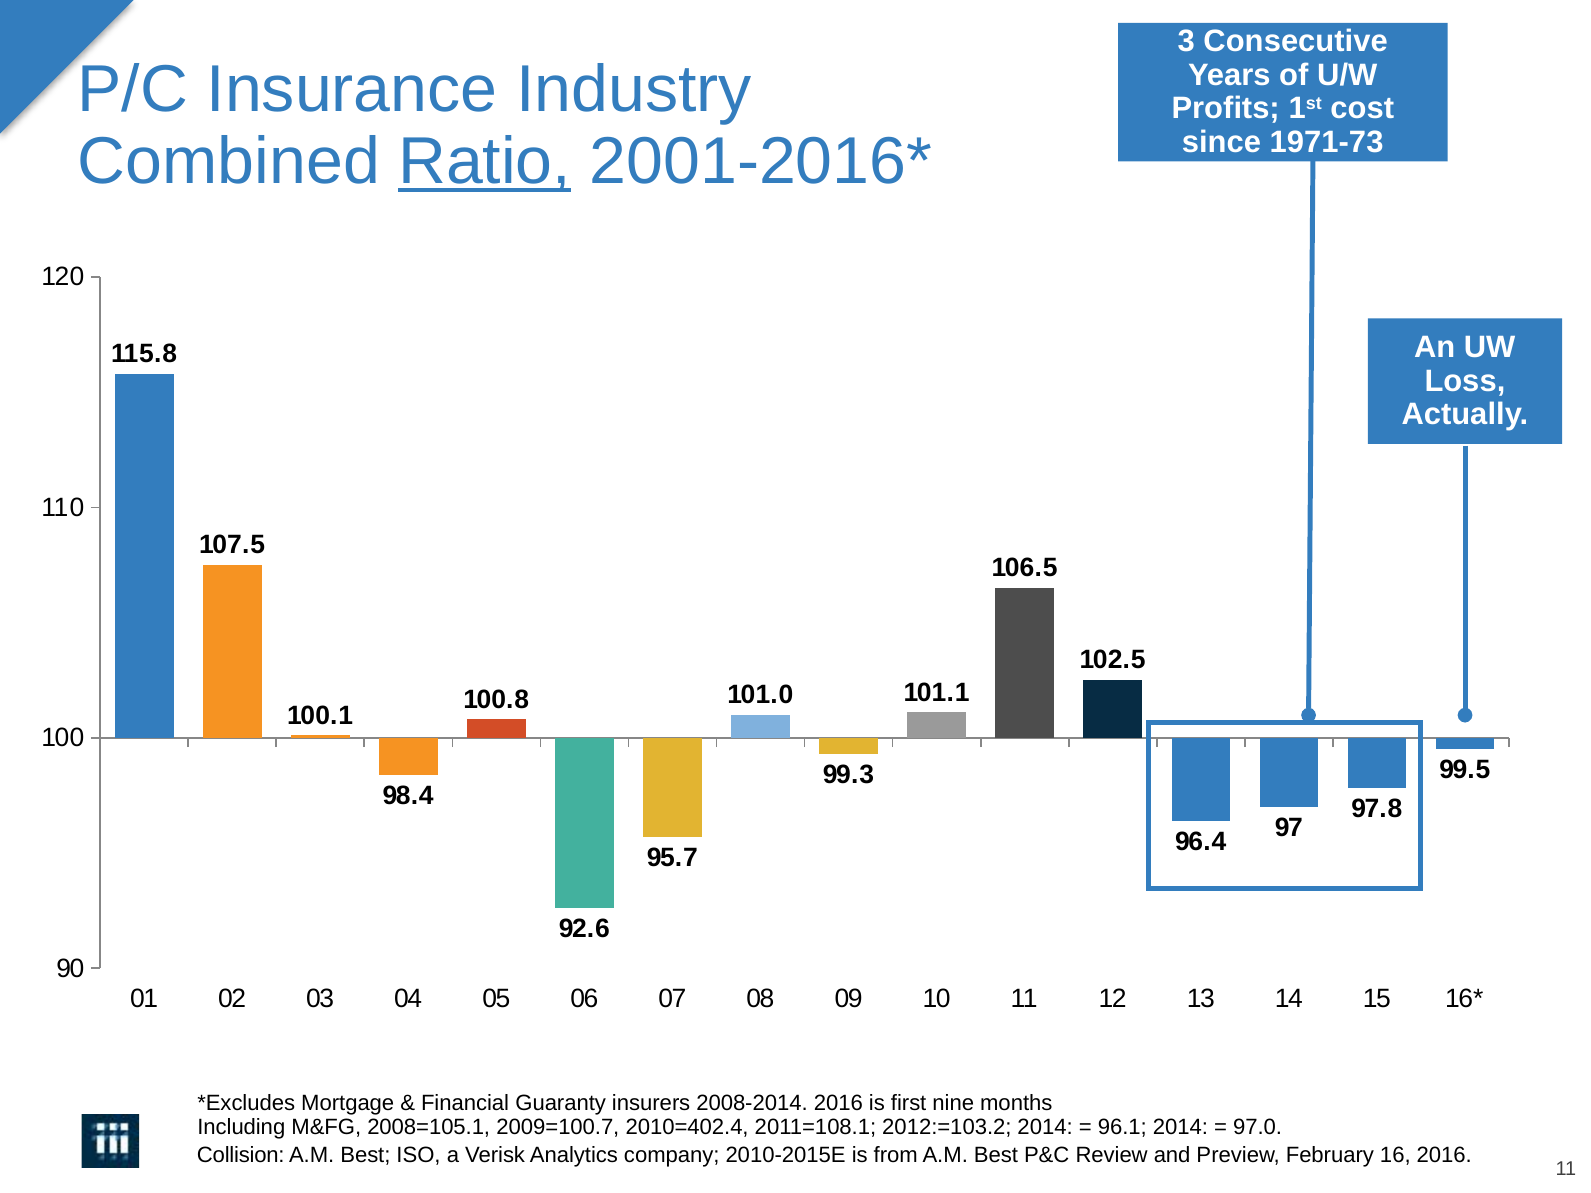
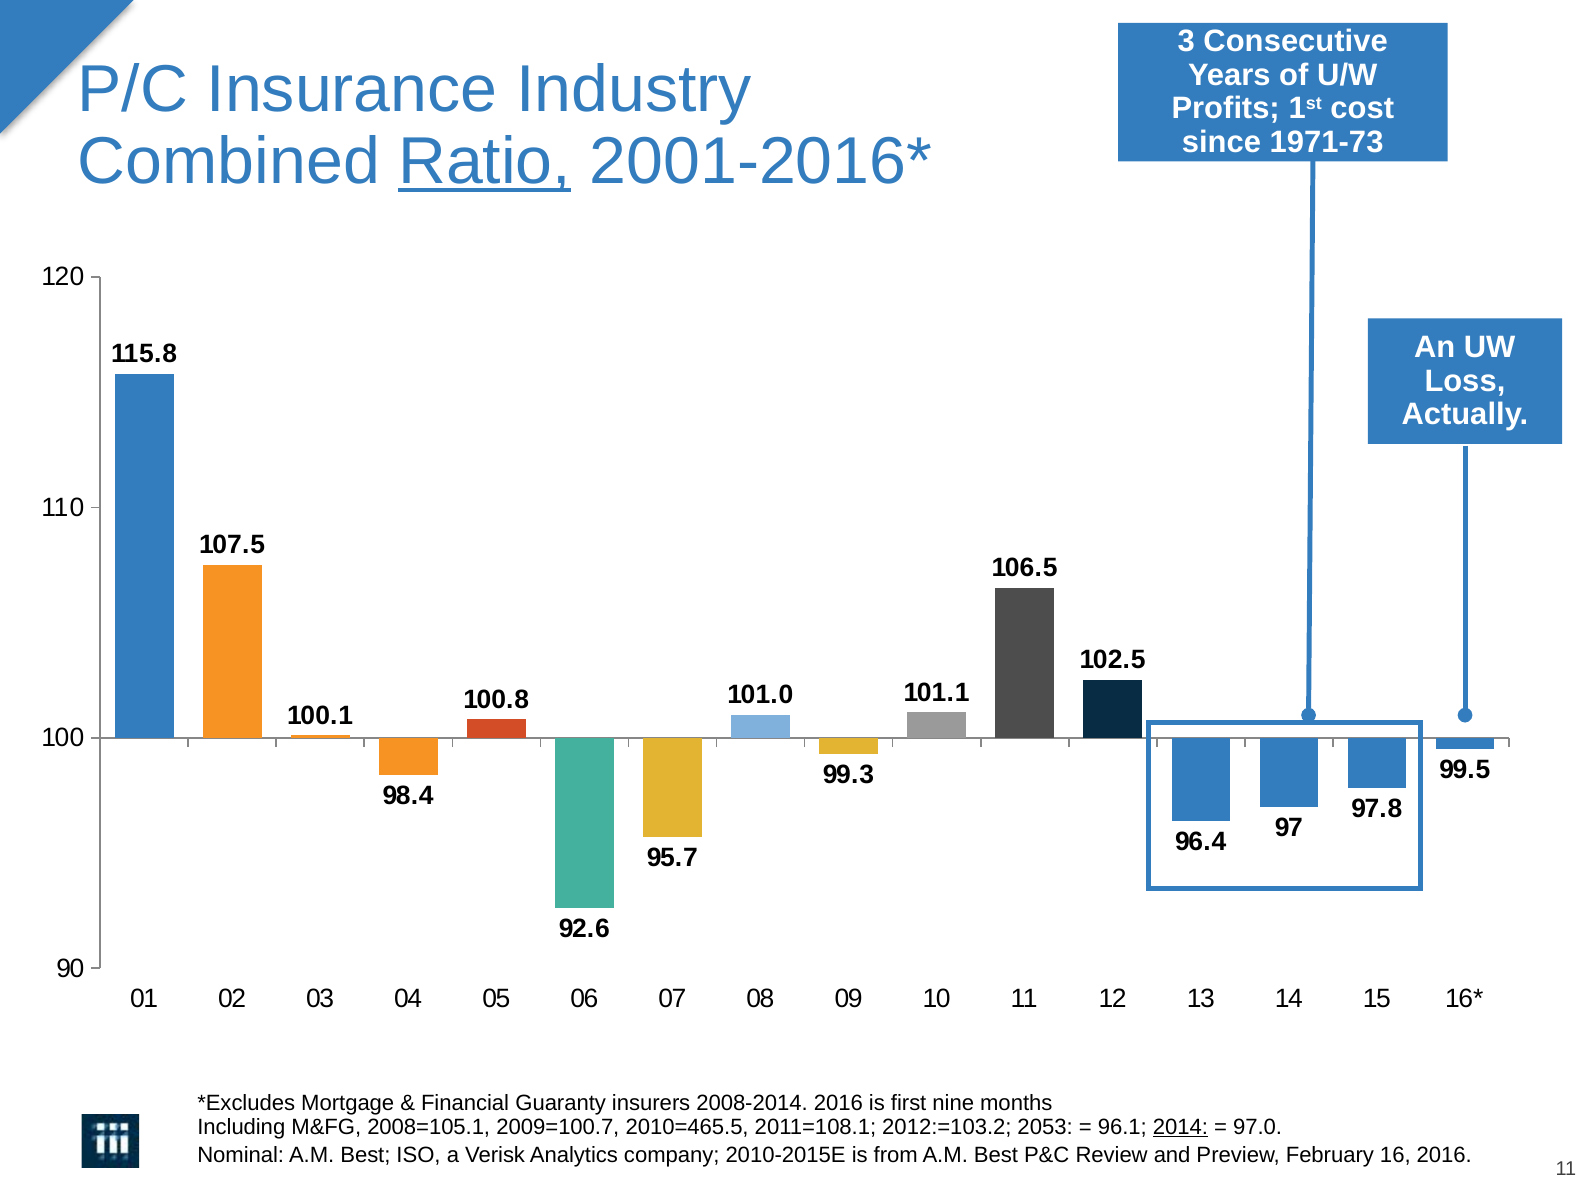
2010=402.4: 2010=402.4 -> 2010=465.5
2012:=103.2 2014: 2014 -> 2053
2014 at (1180, 1127) underline: none -> present
Collision: Collision -> Nominal
